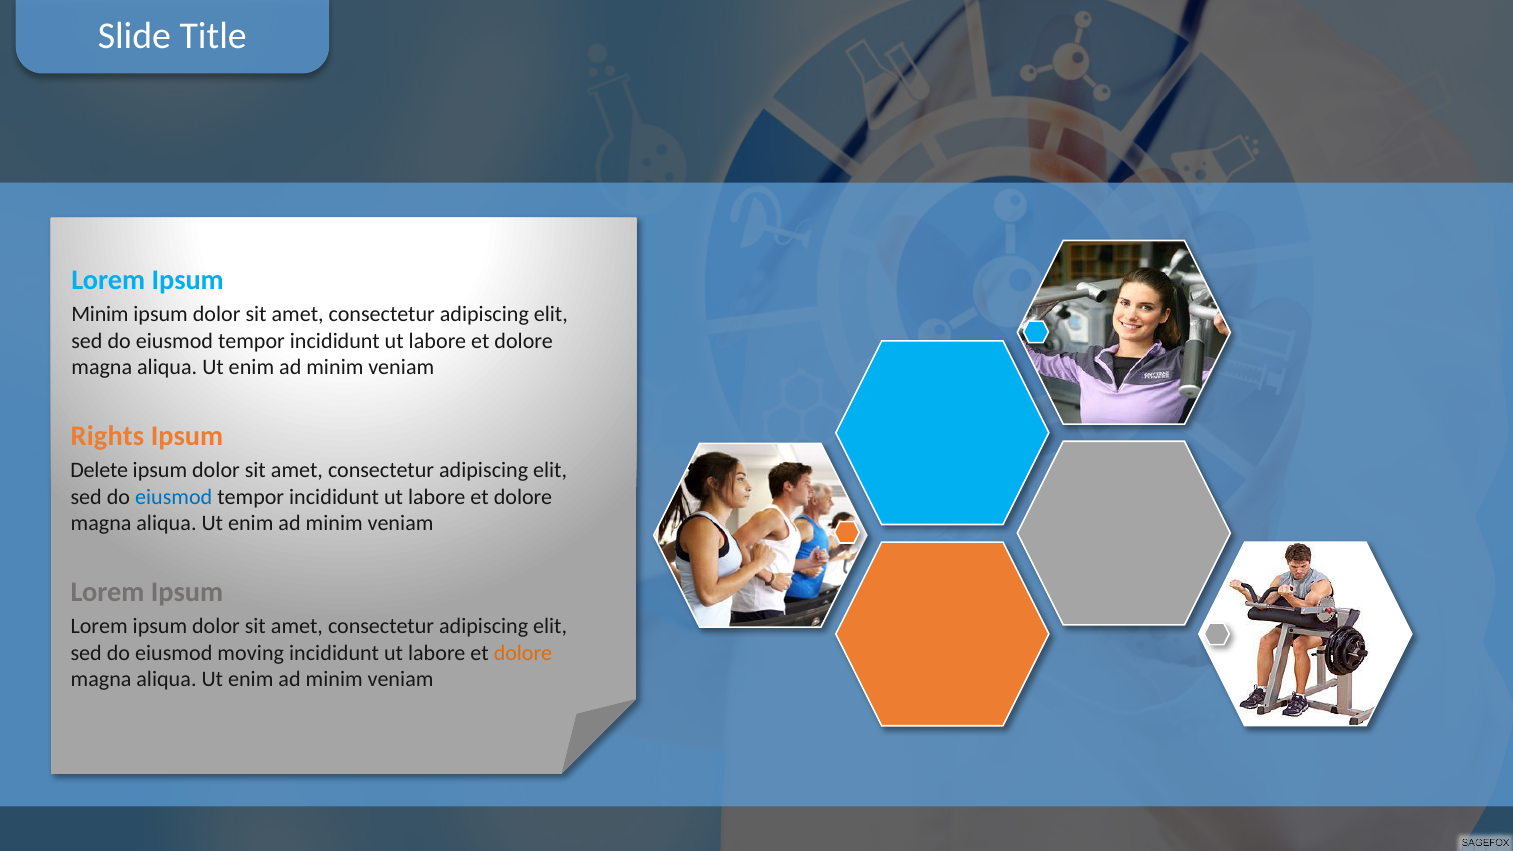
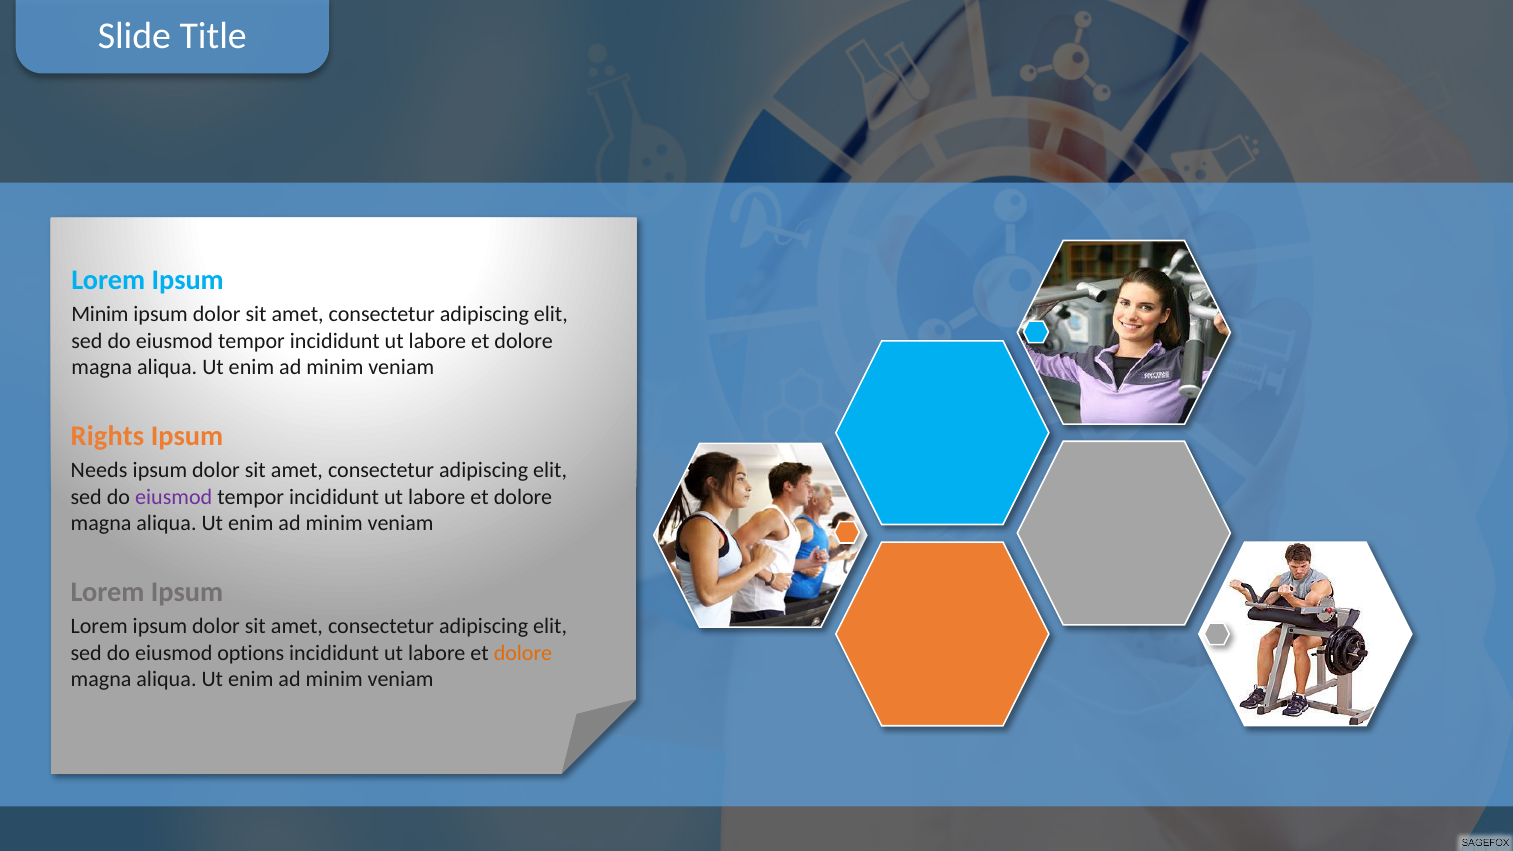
Delete: Delete -> Needs
eiusmod at (174, 497) colour: blue -> purple
moving: moving -> options
